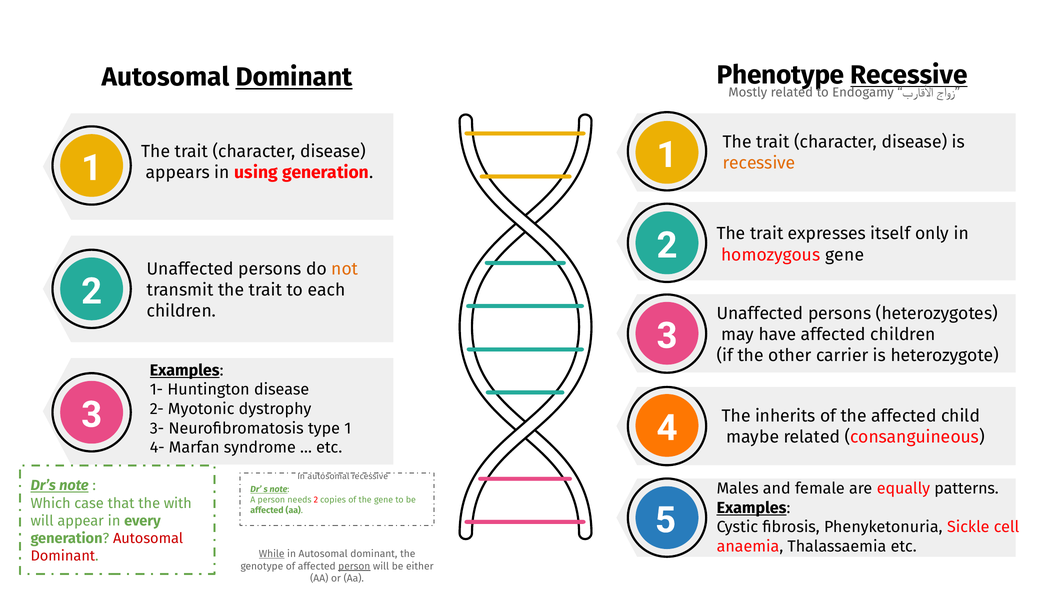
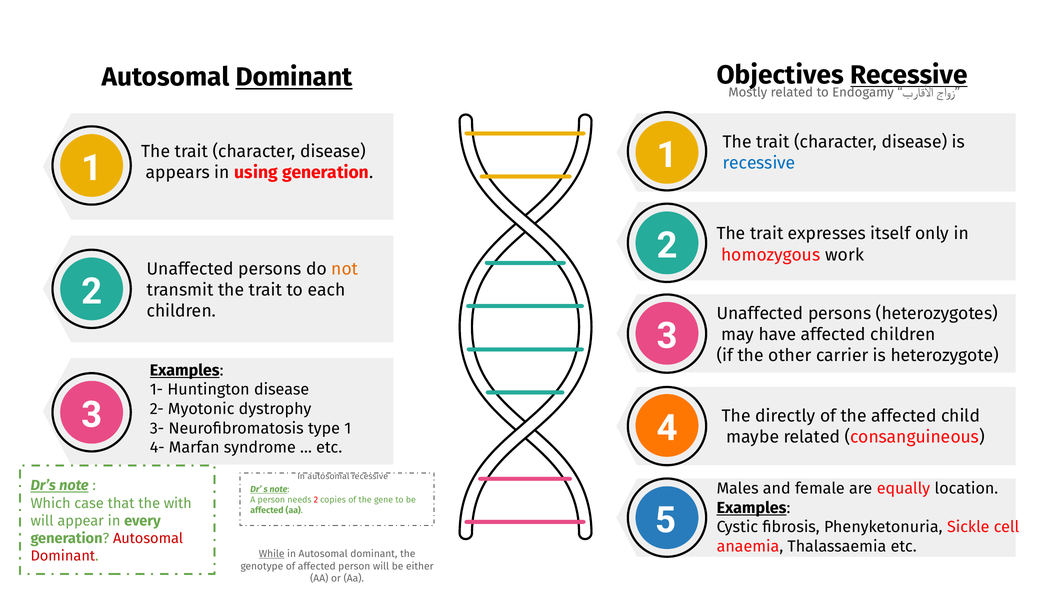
Phenotype: Phenotype -> Objectives
recessive at (759, 163) colour: orange -> blue
homozygous gene: gene -> work
inherits: inherits -> directly
patterns: patterns -> location
person at (354, 566) underline: present -> none
